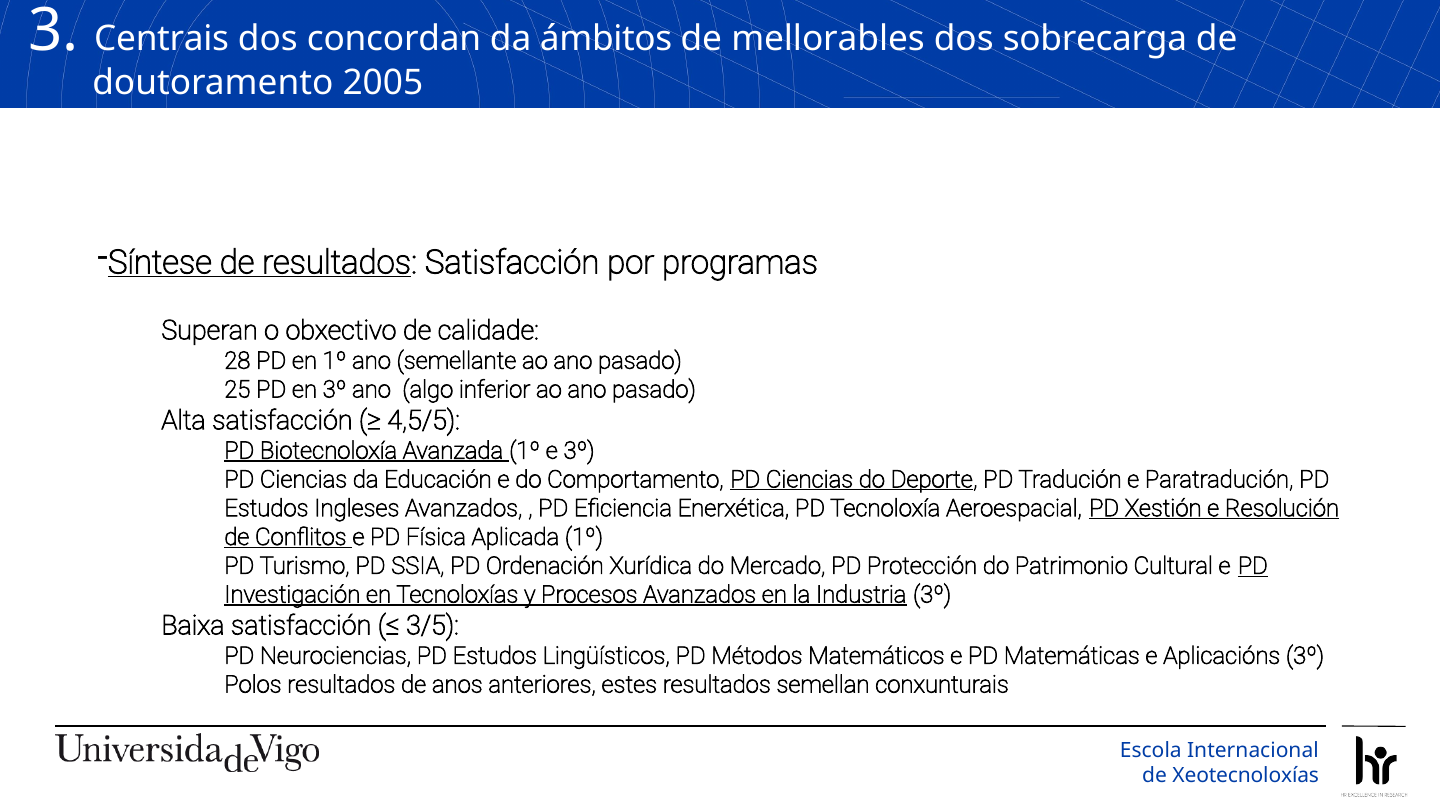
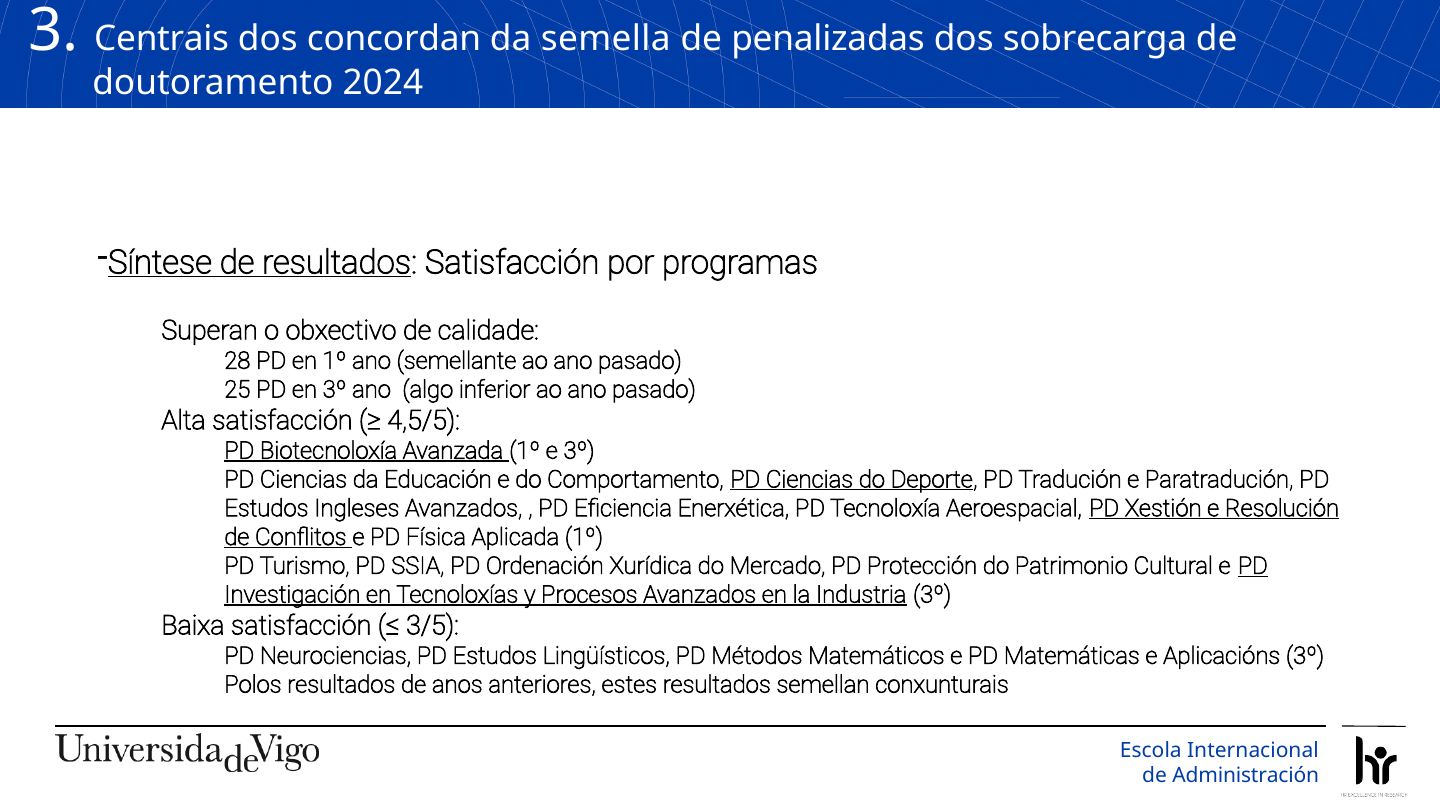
ámbitos: ámbitos -> semella
mellorables: mellorables -> penalizadas
2005: 2005 -> 2024
Xeotecnoloxías: Xeotecnoloxías -> Administración
